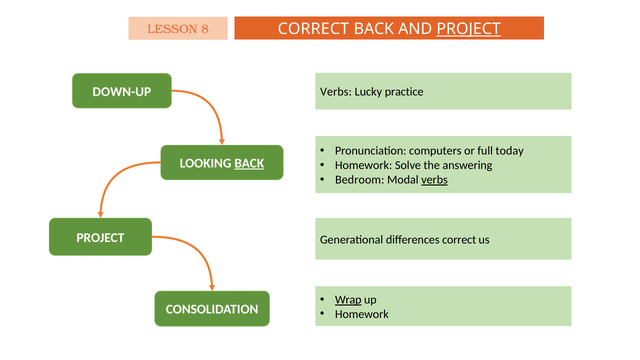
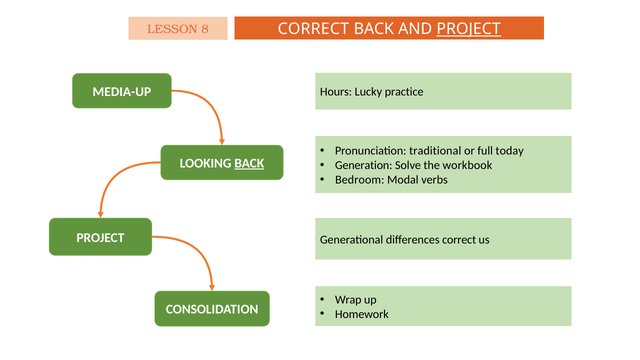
DOWN-UP: DOWN-UP -> MEDIA-UP
Verbs at (336, 92): Verbs -> Hours
computers: computers -> traditional
Homework at (364, 165): Homework -> Generation
answering: answering -> workbook
verbs at (435, 180) underline: present -> none
Wrap underline: present -> none
